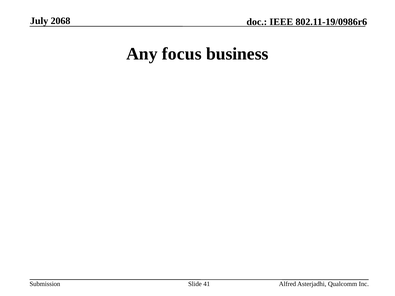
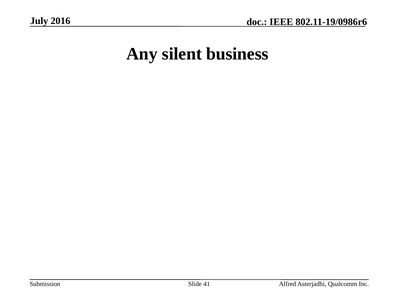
2068: 2068 -> 2016
focus: focus -> silent
